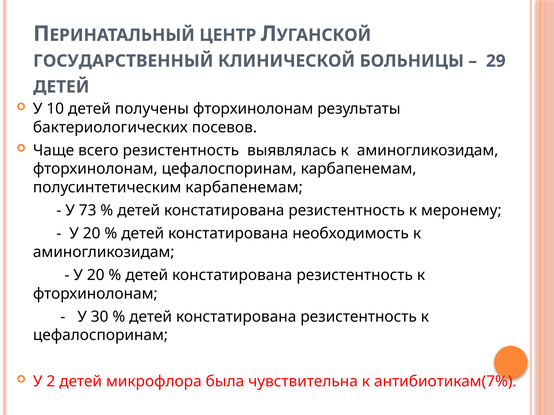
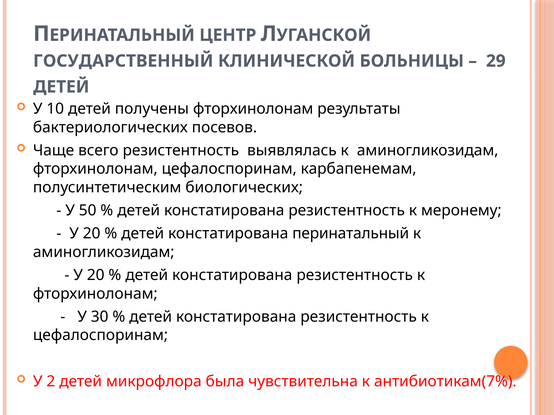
полусинтетическим карбапенемам: карбапенемам -> биологических
73: 73 -> 50
необходимость: необходимость -> перинатальный
